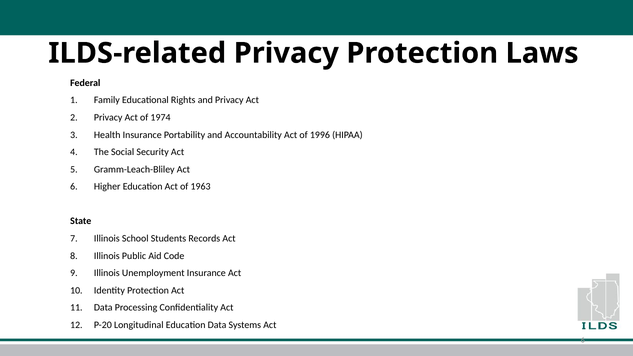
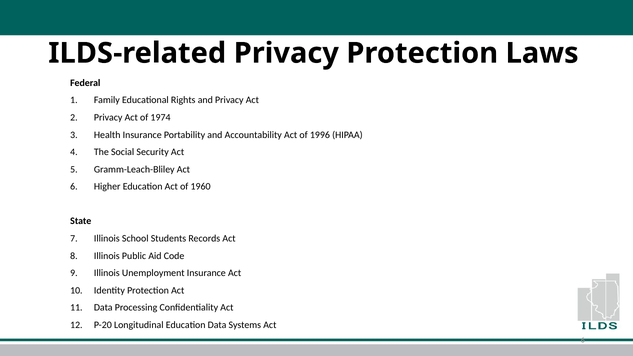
1963: 1963 -> 1960
